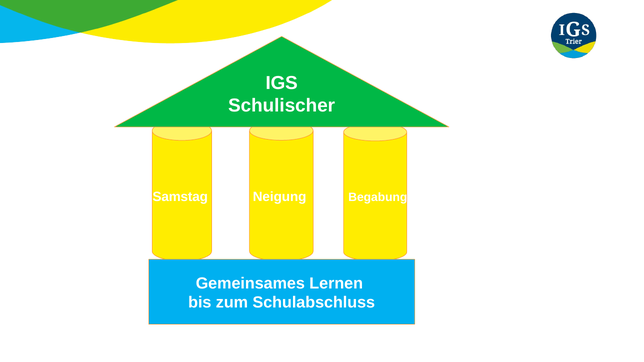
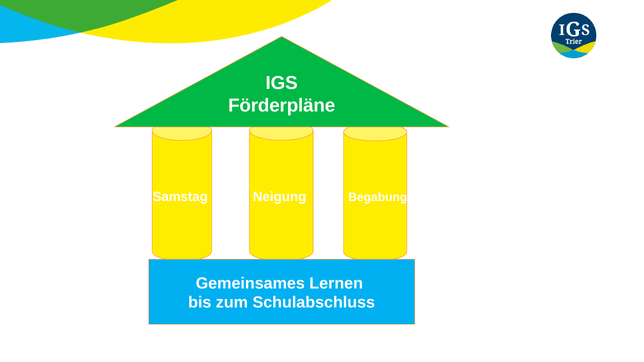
Schulischer: Schulischer -> Förderpläne
